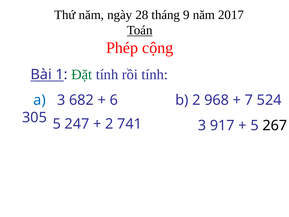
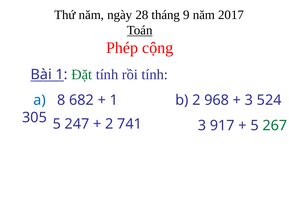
a 3: 3 -> 8
6 at (114, 100): 6 -> 1
7 at (249, 100): 7 -> 3
267 colour: black -> green
